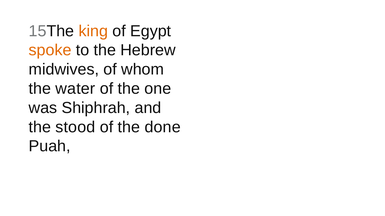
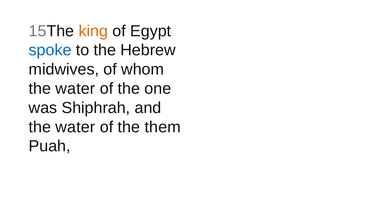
spoke colour: orange -> blue
stood at (75, 127): stood -> water
done: done -> them
